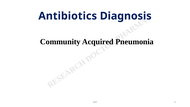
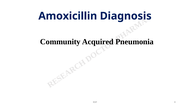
Antibiotics: Antibiotics -> Amoxicillin
